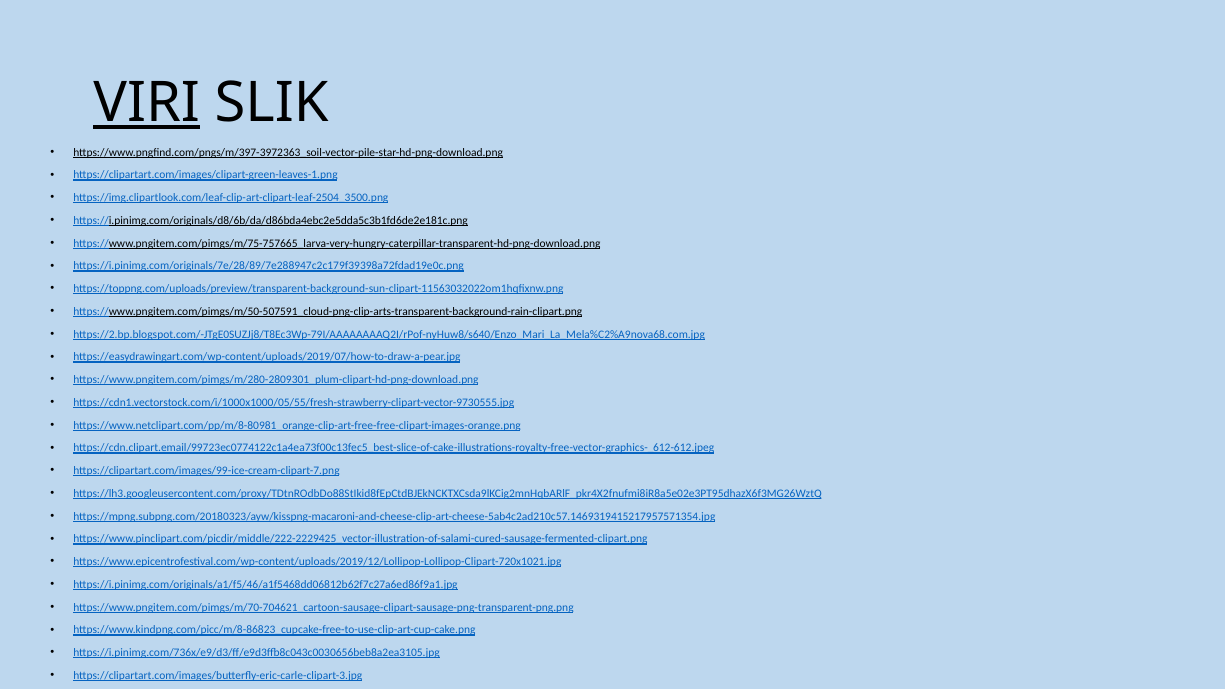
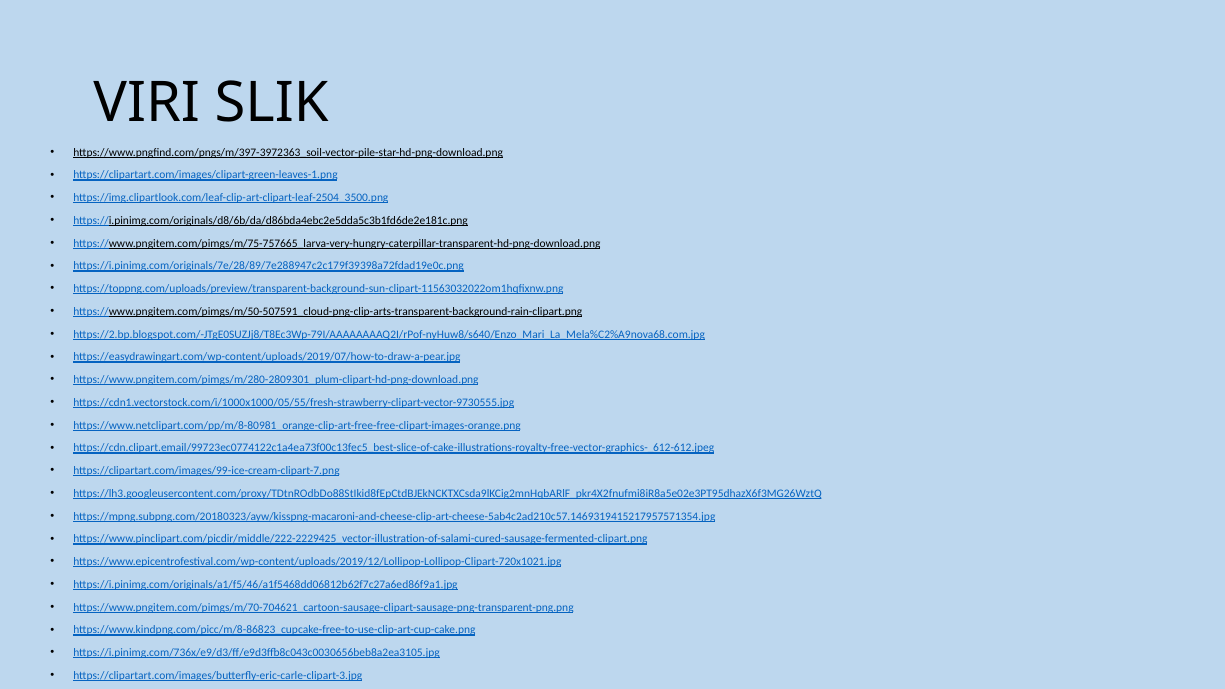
VIRI underline: present -> none
